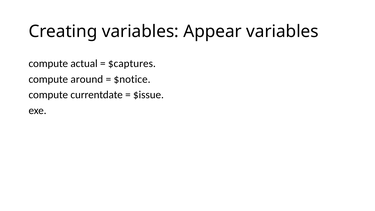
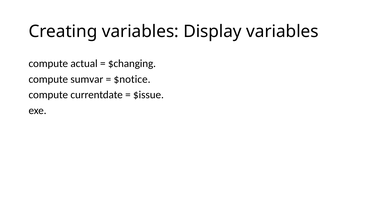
Appear: Appear -> Display
$captures: $captures -> $changing
around: around -> sumvar
